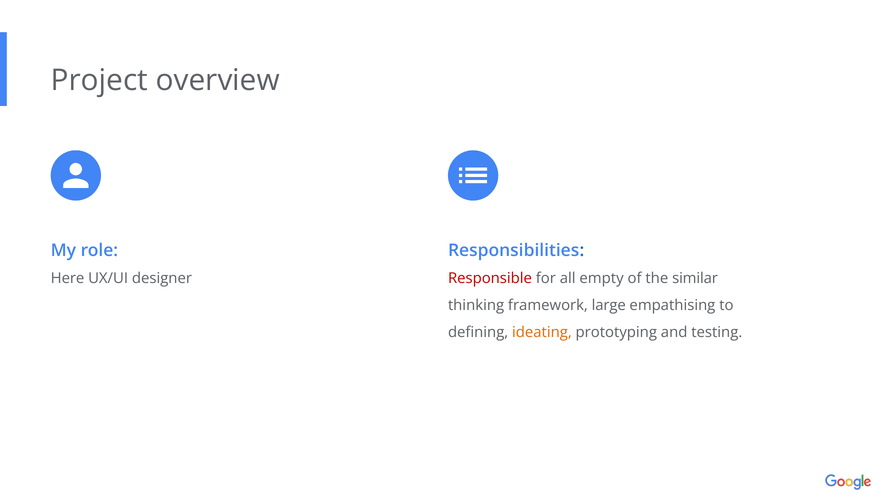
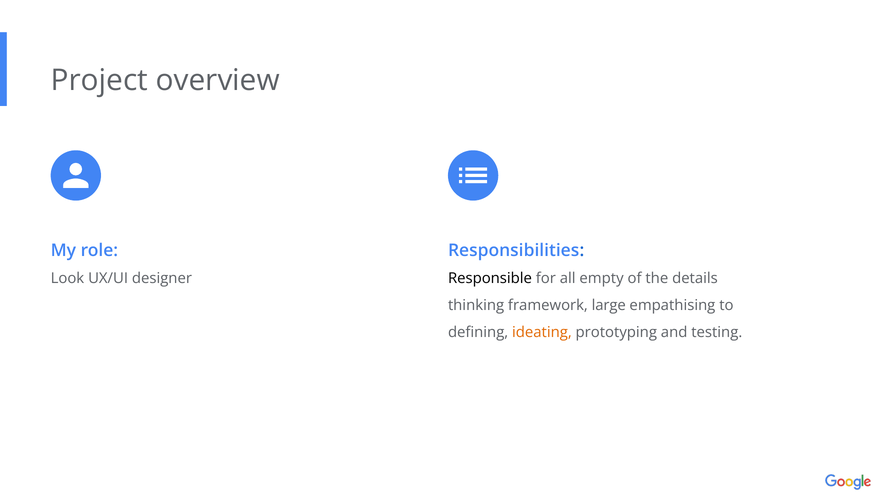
Here: Here -> Look
Responsible colour: red -> black
similar: similar -> details
